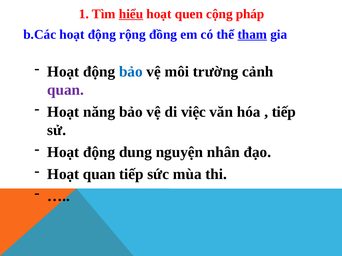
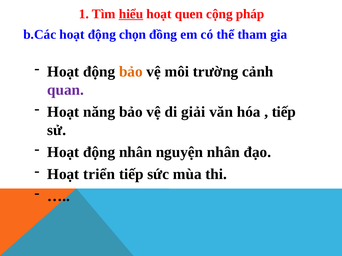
rộng: rộng -> chọn
tham underline: present -> none
bảo at (131, 72) colour: blue -> orange
việc: việc -> giải
động dung: dung -> nhân
Hoạt quan: quan -> triển
